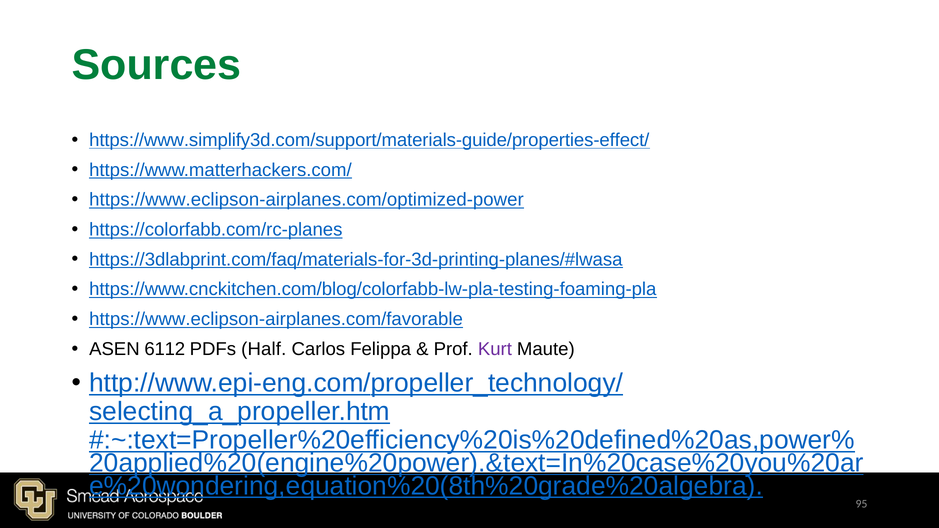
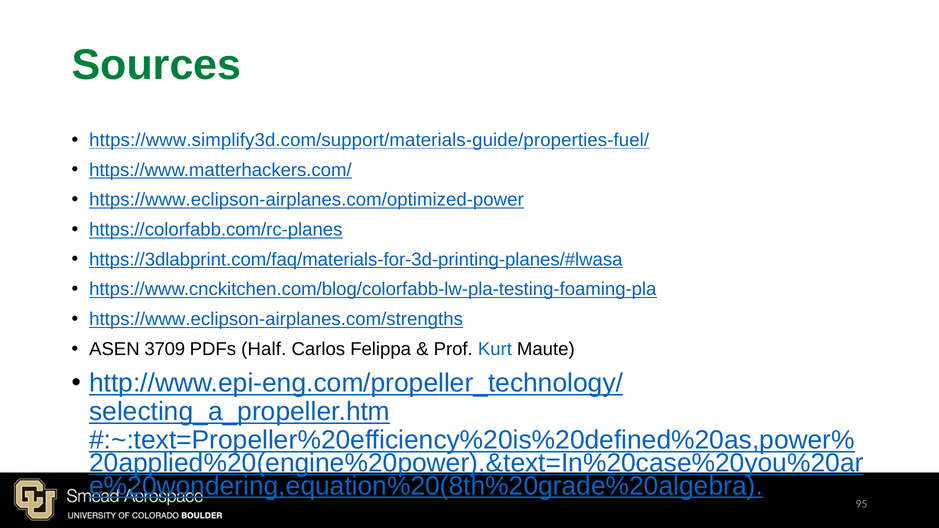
https://www.simplify3d.com/support/materials-guide/properties-effect/: https://www.simplify3d.com/support/materials-guide/properties-effect/ -> https://www.simplify3d.com/support/materials-guide/properties-fuel/
https://www.eclipson-airplanes.com/favorable: https://www.eclipson-airplanes.com/favorable -> https://www.eclipson-airplanes.com/strengths
6112: 6112 -> 3709
Kurt colour: purple -> blue
